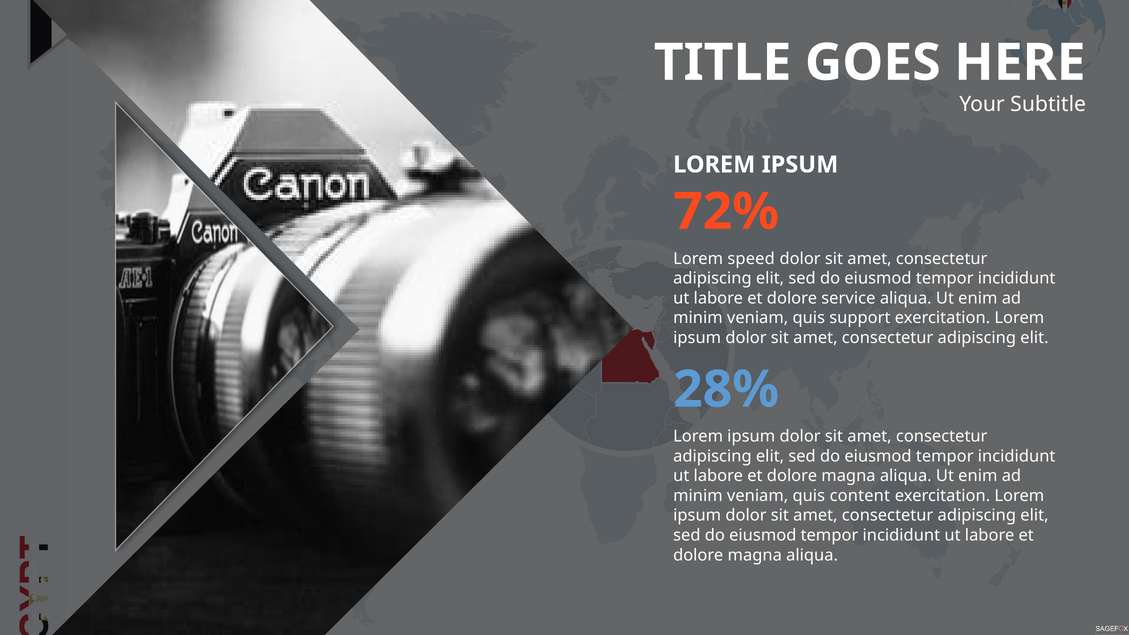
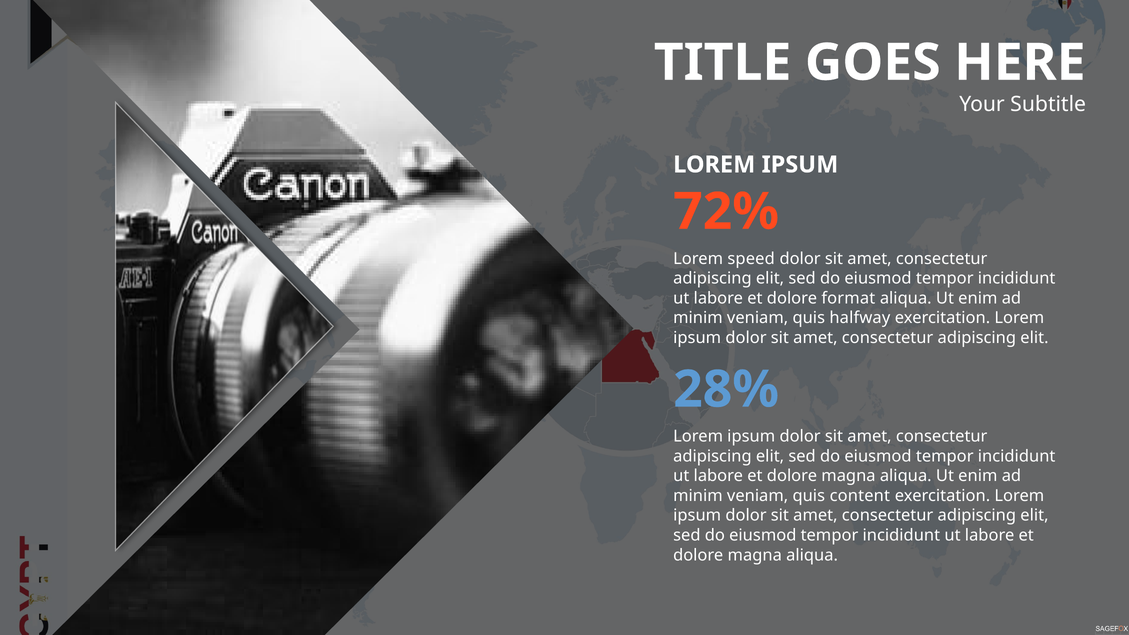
service: service -> format
support: support -> halfway
